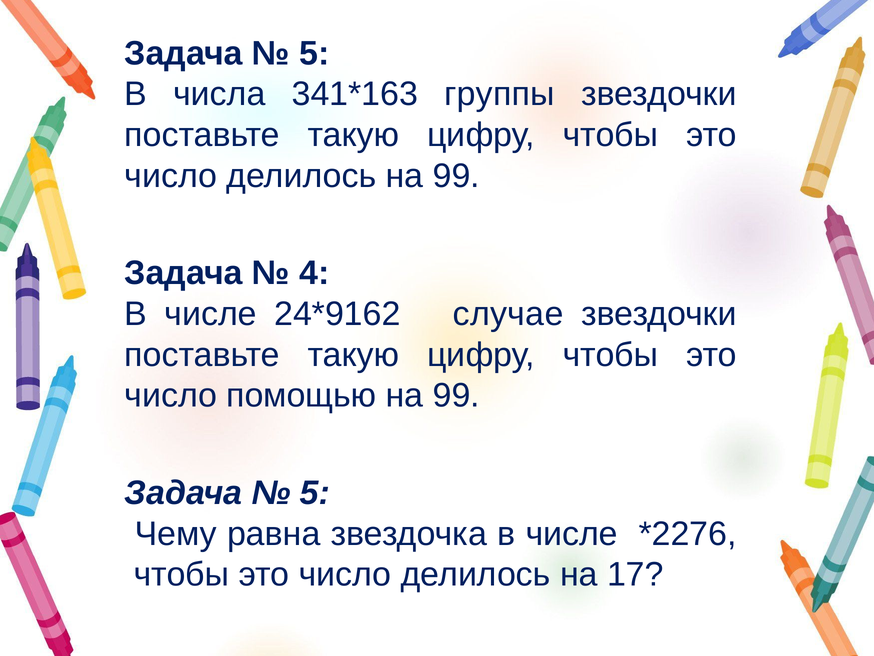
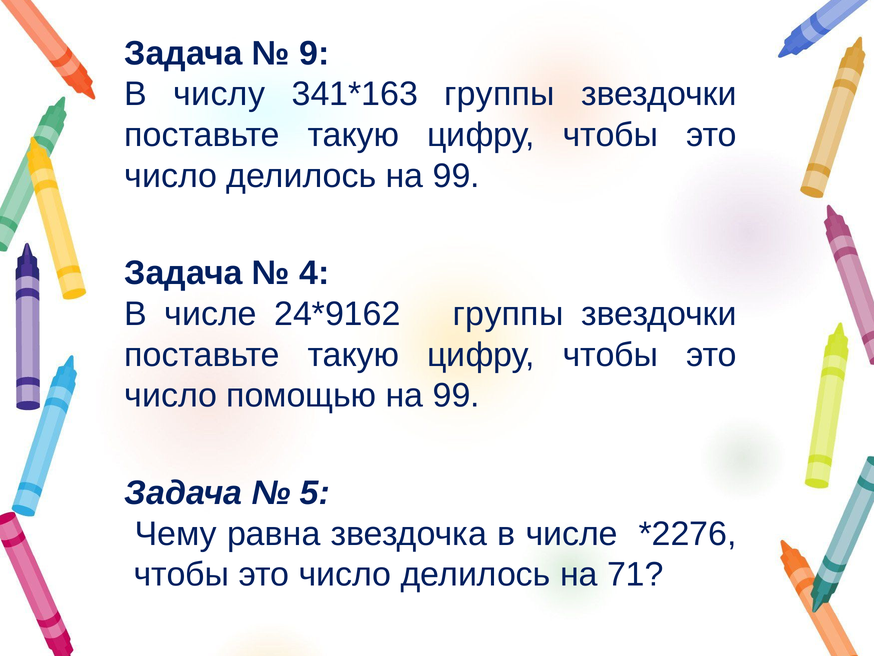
5 at (314, 53): 5 -> 9
числа: числа -> числу
случае at (508, 314): случае -> группы
17: 17 -> 71
